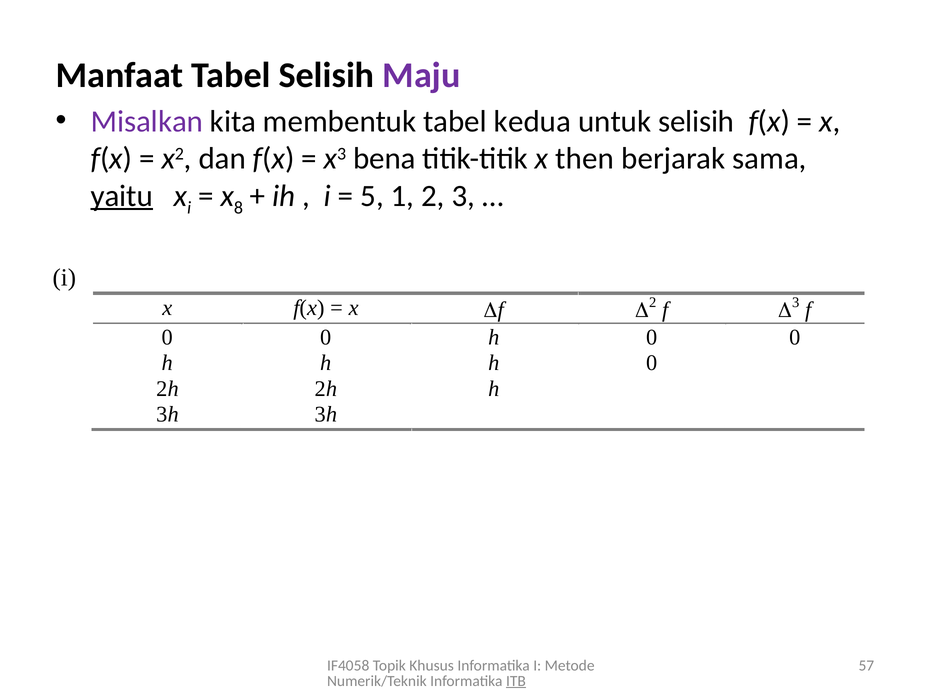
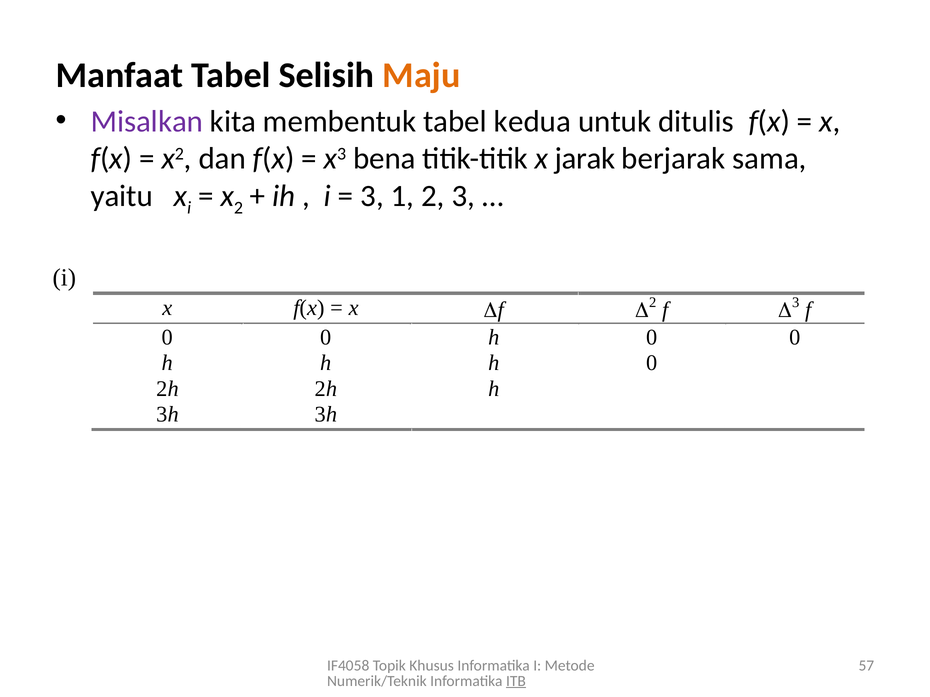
Maju colour: purple -> orange
untuk selisih: selisih -> ditulis
then: then -> jarak
yaitu underline: present -> none
x 8: 8 -> 2
5 at (372, 196): 5 -> 3
